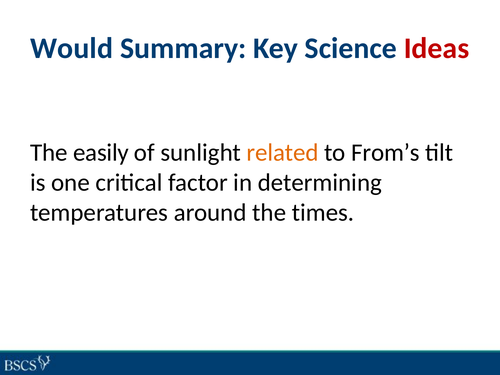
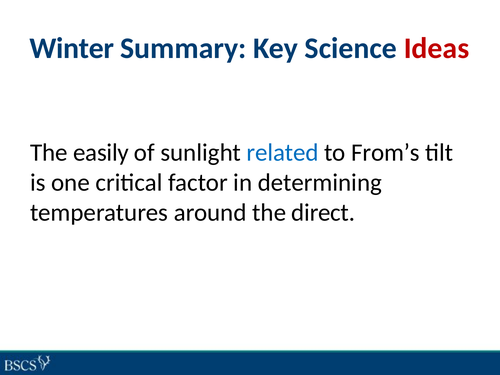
Would: Would -> Winter
related colour: orange -> blue
times: times -> direct
